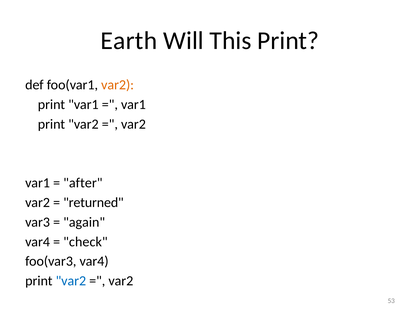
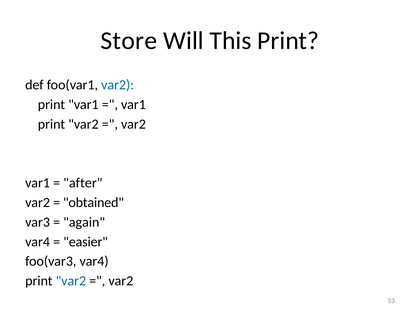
Earth: Earth -> Store
var2 at (118, 85) colour: orange -> blue
returned: returned -> obtained
check: check -> easier
